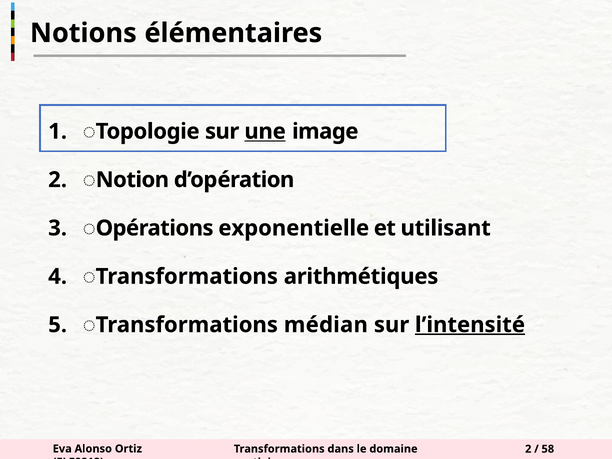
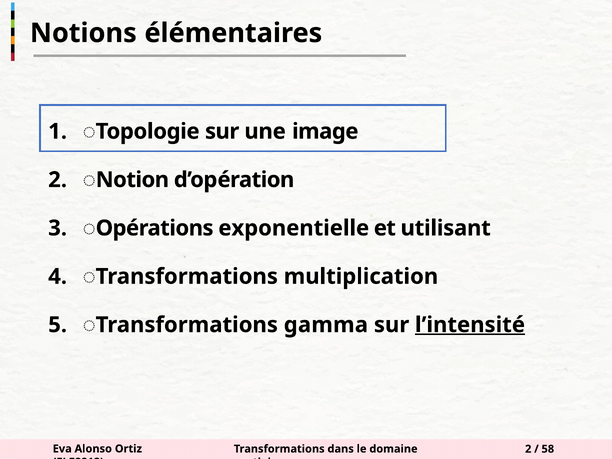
une underline: present -> none
arithmétiques: arithmétiques -> multiplication
médian: médian -> gamma
